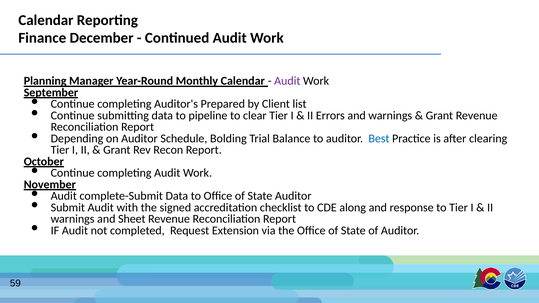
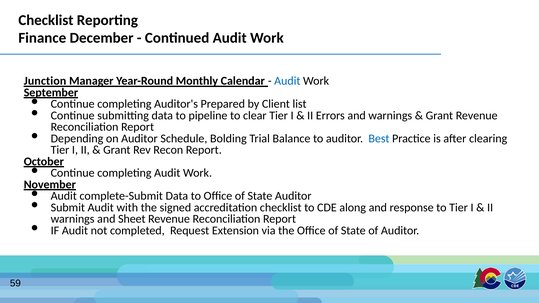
Calendar at (46, 20): Calendar -> Checklist
Planning: Planning -> Junction
Audit at (287, 81) colour: purple -> blue
